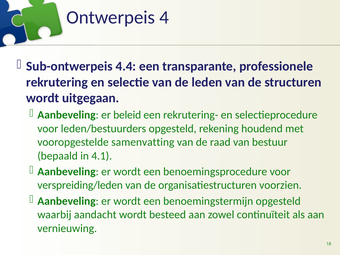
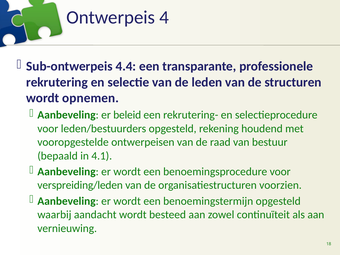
uitgegaan: uitgegaan -> opnemen
samenvatting: samenvatting -> ontwerpeisen
